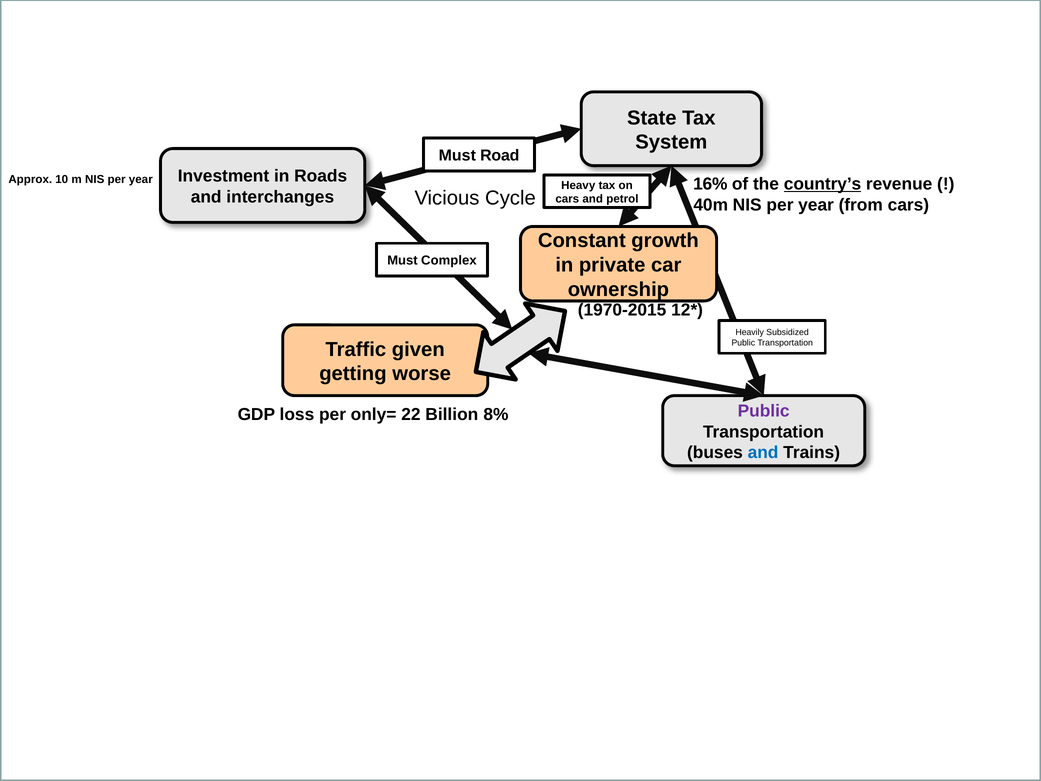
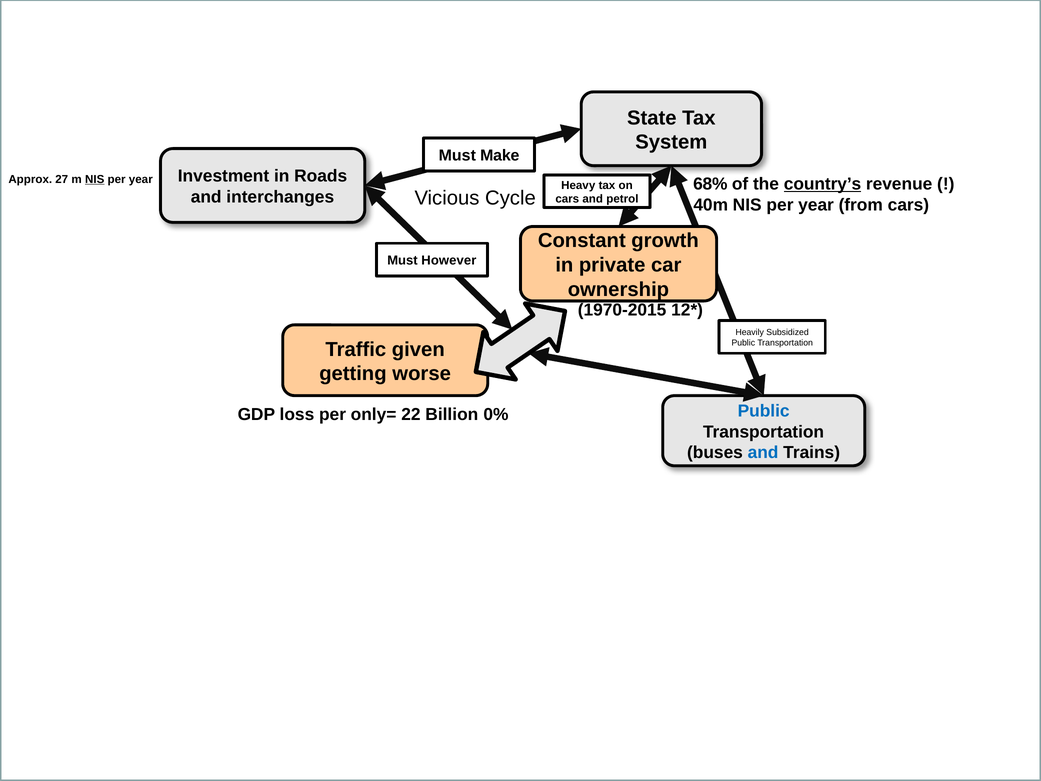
Road: Road -> Make
Approx 10: 10 -> 27
NIS at (95, 179) underline: none -> present
16%: 16% -> 68%
Complex: Complex -> However
Public at (764, 411) colour: purple -> blue
8%: 8% -> 0%
